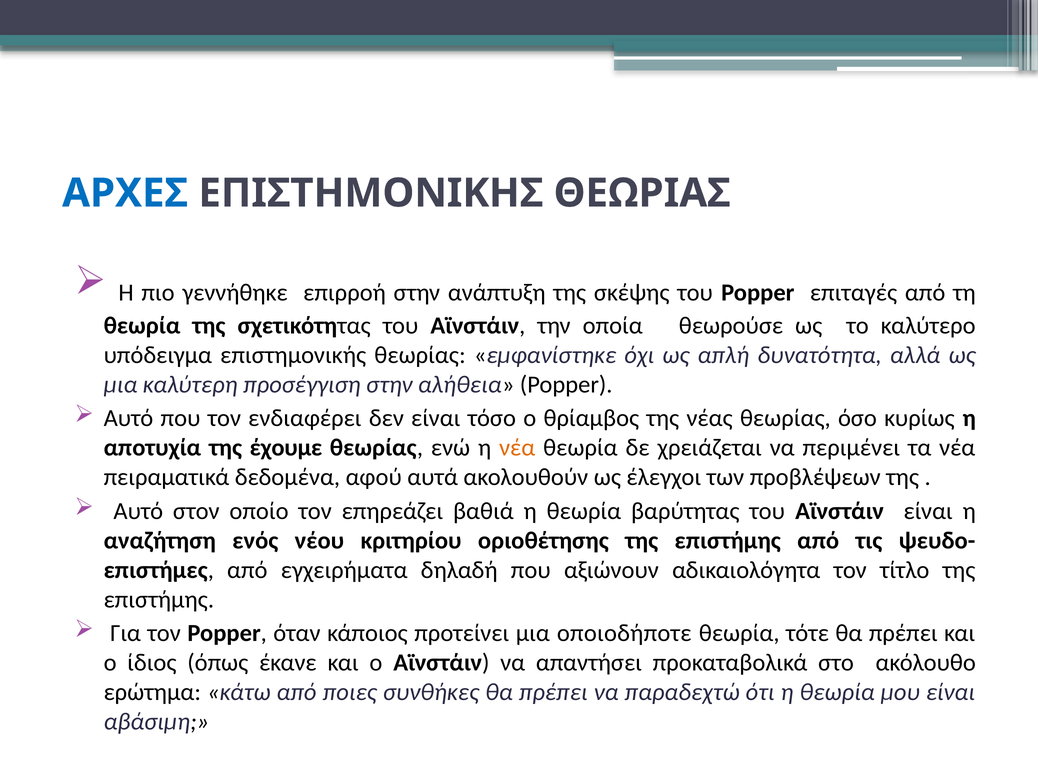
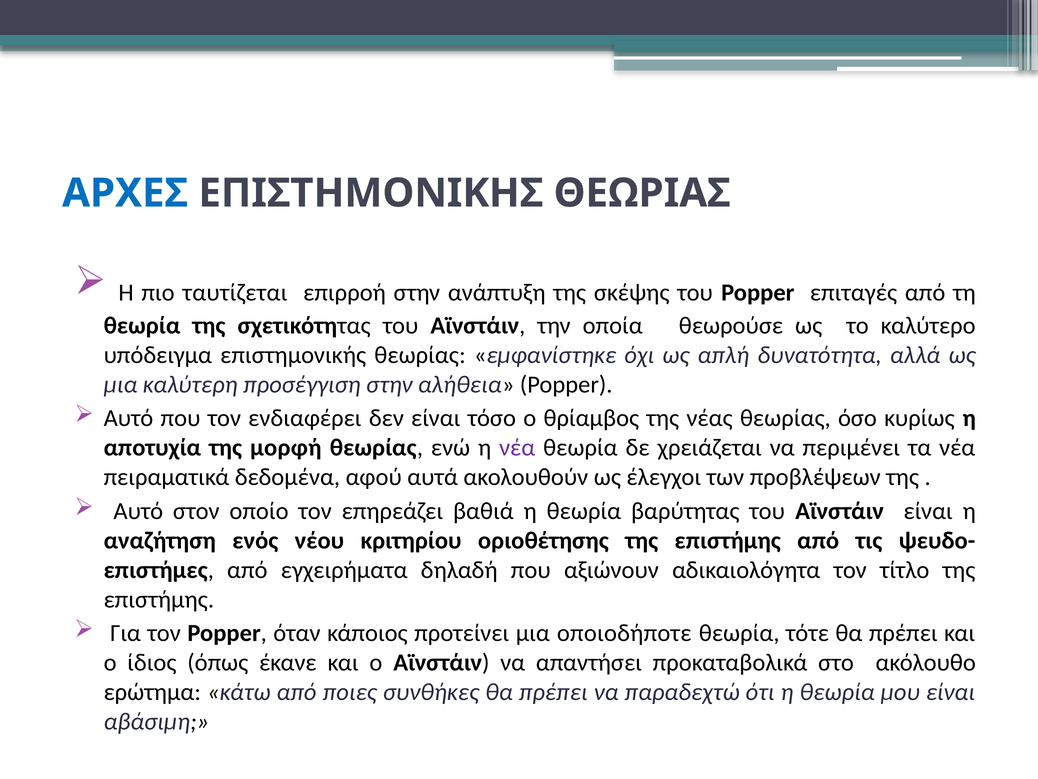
γεννήθηκε: γεννήθηκε -> ταυτίζεται
έχουμε: έχουμε -> μορφή
νέα at (517, 447) colour: orange -> purple
